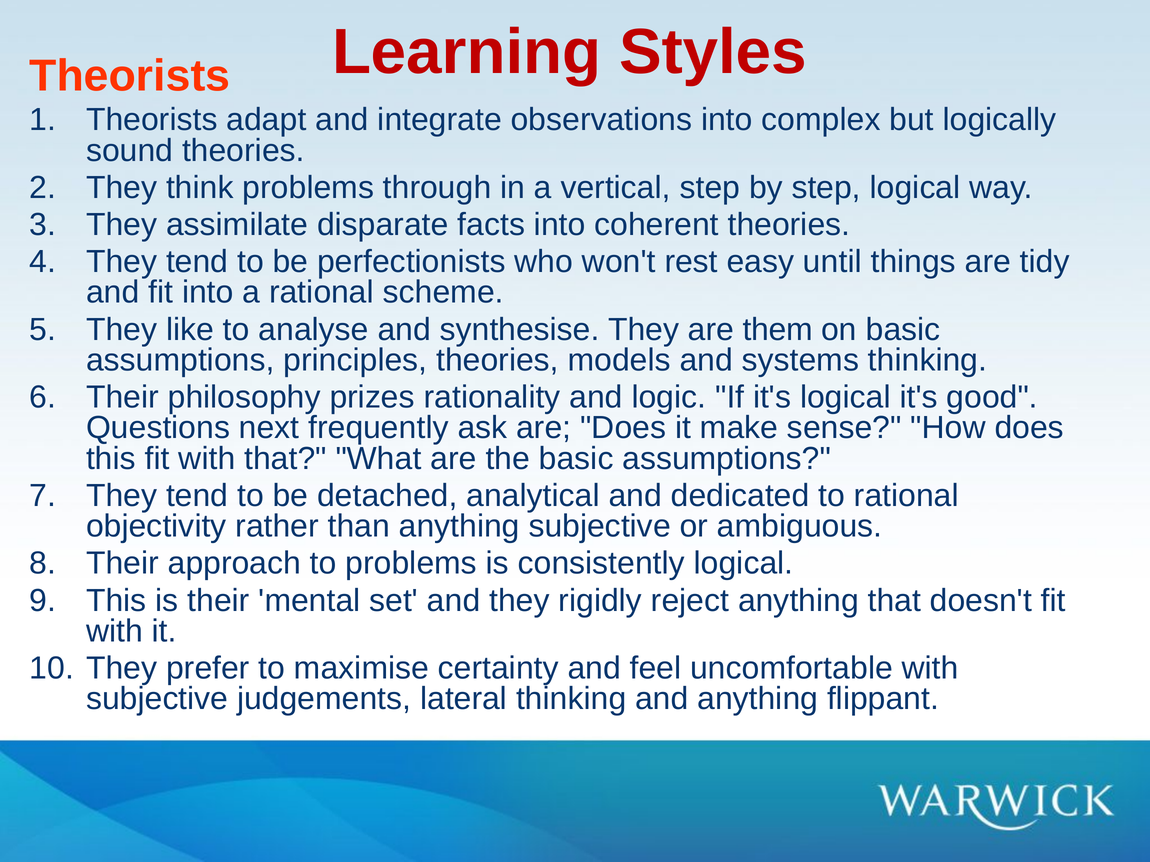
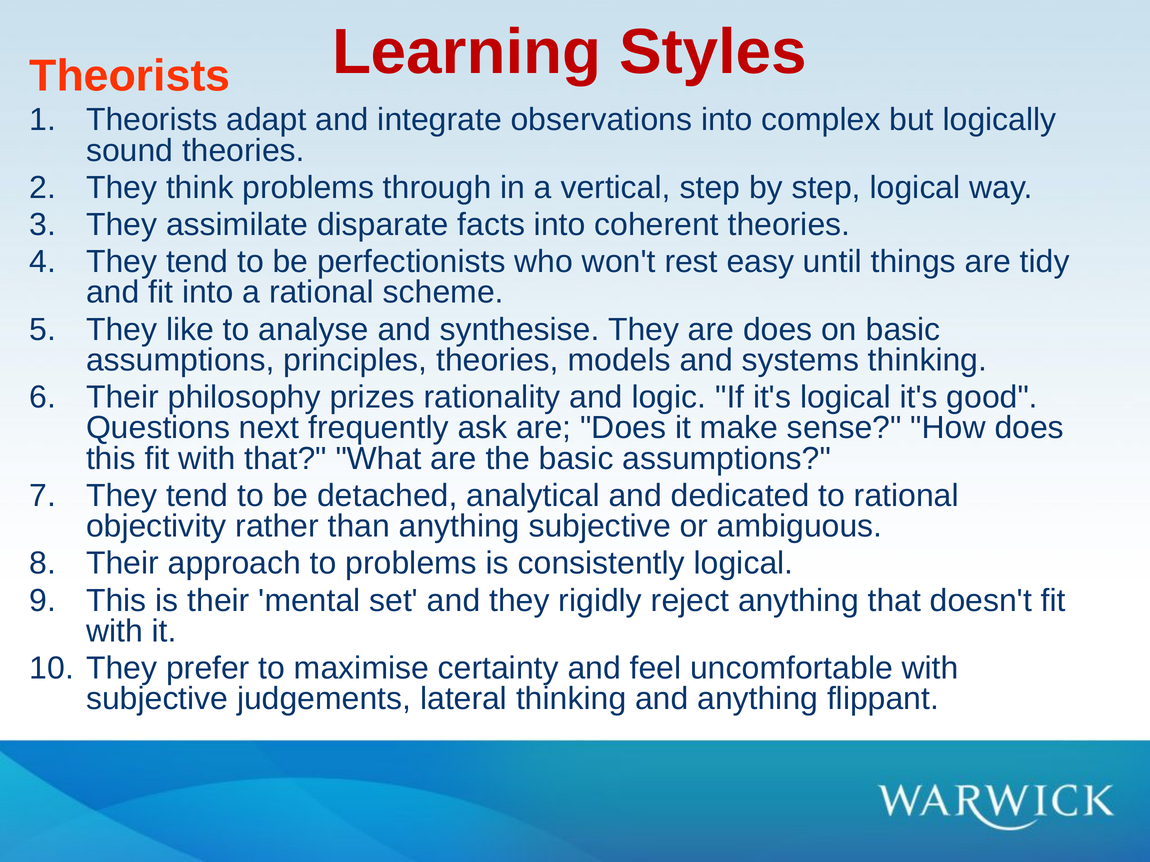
They are them: them -> does
